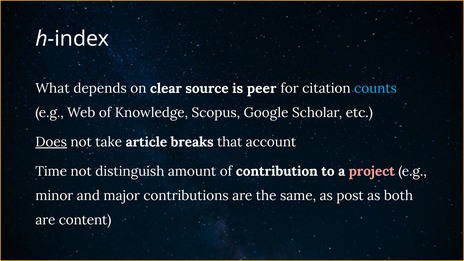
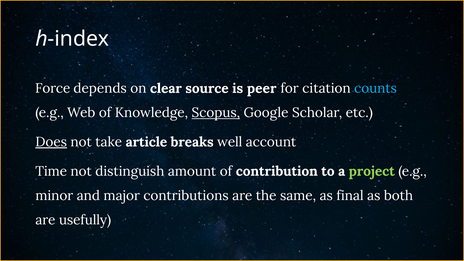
What: What -> Force
Scopus underline: none -> present
that: that -> well
project colour: pink -> light green
post: post -> final
content: content -> usefully
